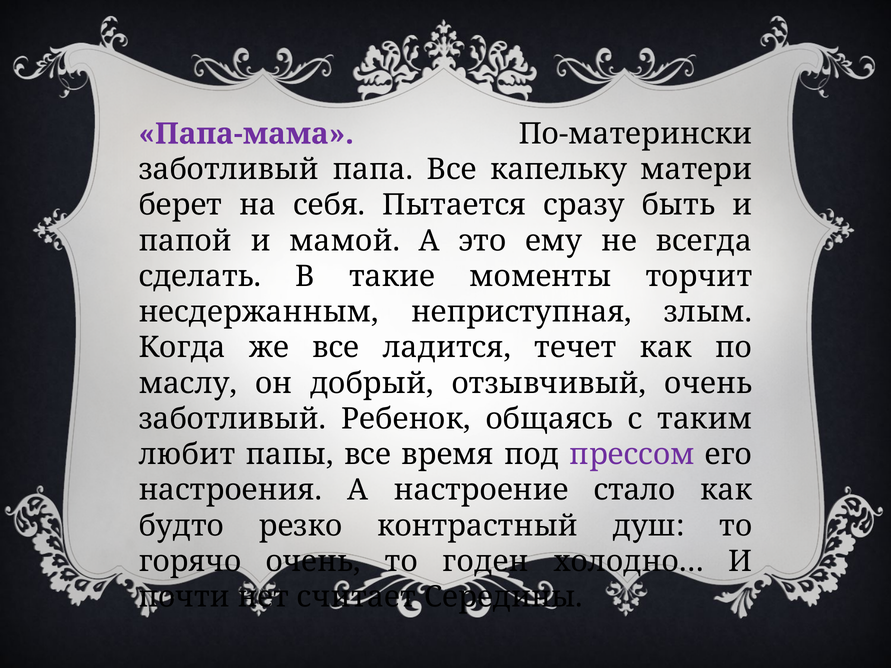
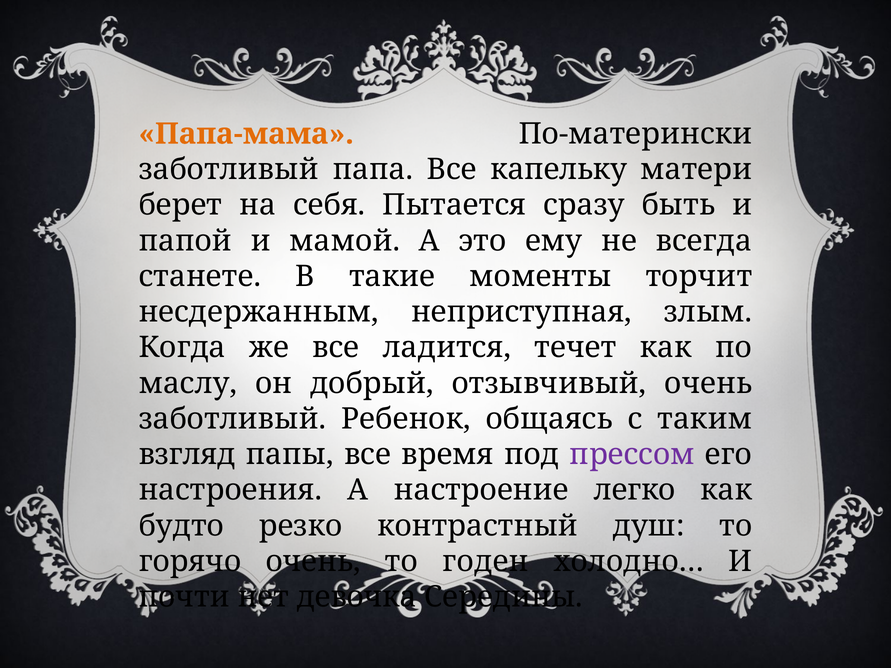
Папа-мама colour: purple -> orange
сделать: сделать -> станете
любит: любит -> взгляд
стало: стало -> легко
считает: считает -> девочка
